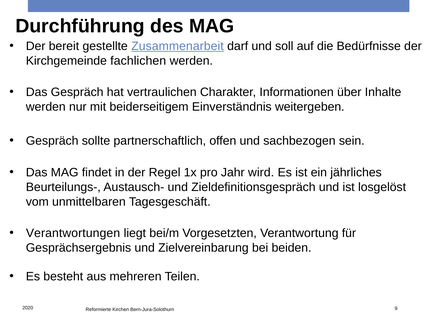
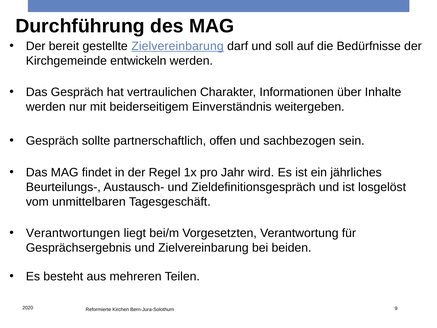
gestellte Zusammenarbeit: Zusammenarbeit -> Zielvereinbarung
fachlichen: fachlichen -> entwickeln
